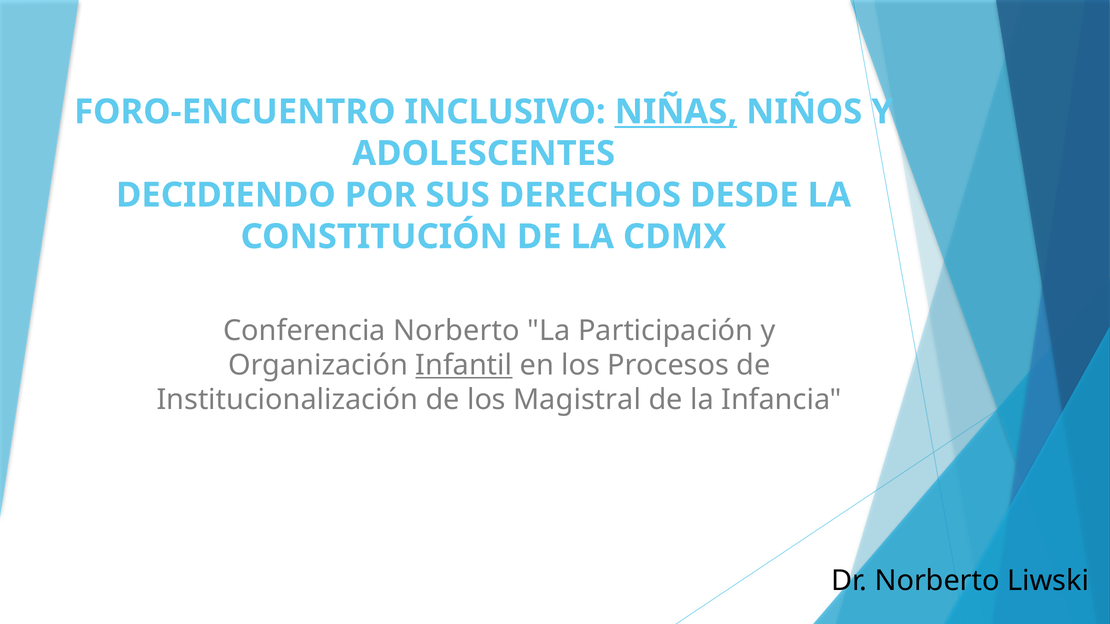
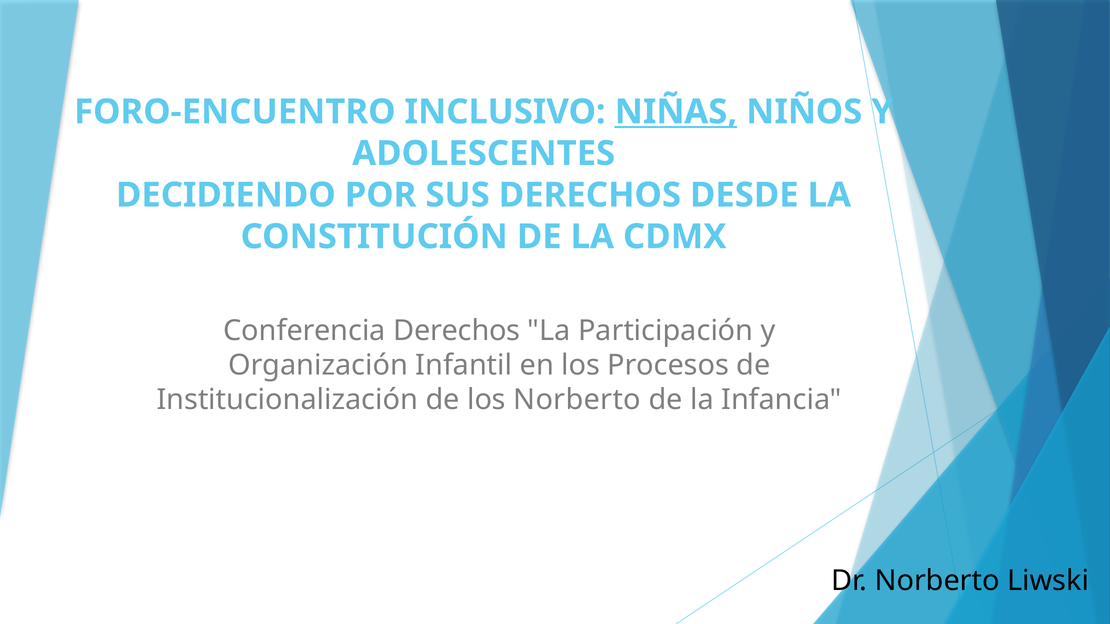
Conferencia Norberto: Norberto -> Derechos
Infantil underline: present -> none
los Magistral: Magistral -> Norberto
